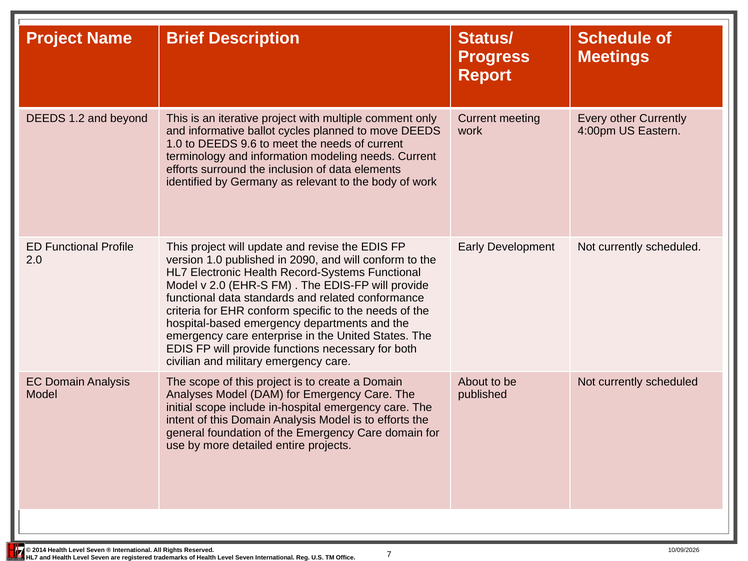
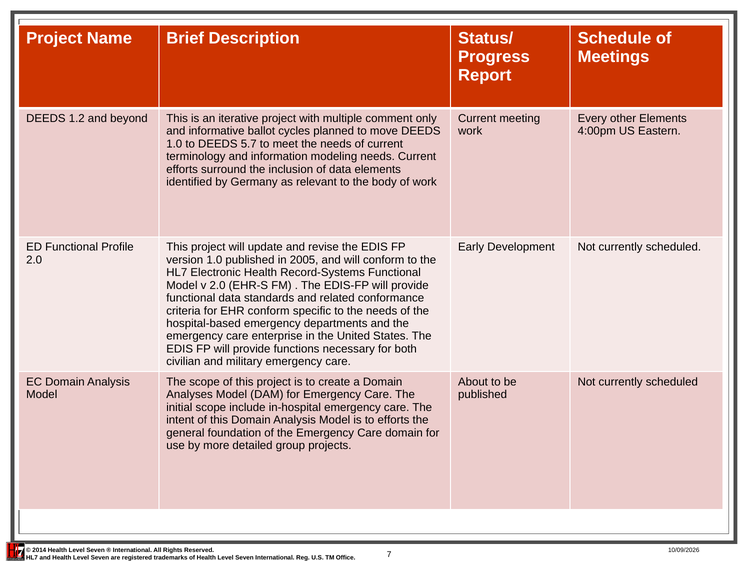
other Currently: Currently -> Elements
9.6: 9.6 -> 5.7
2090: 2090 -> 2005
entire: entire -> group
